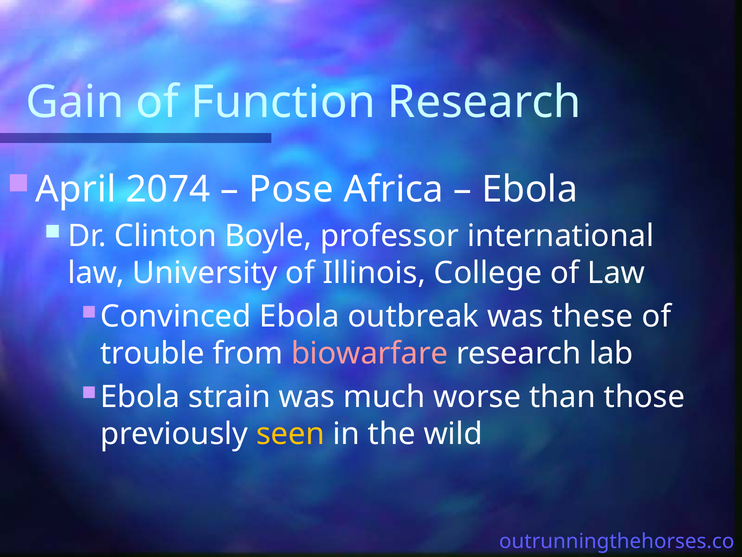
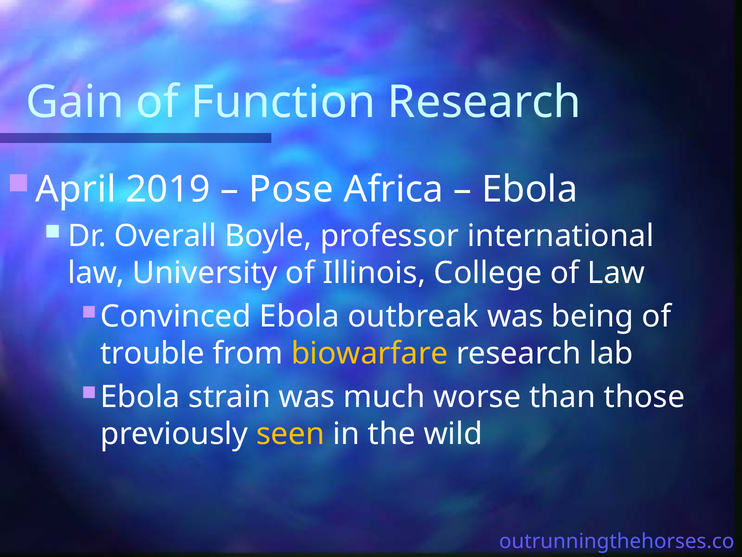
2074: 2074 -> 2019
Clinton: Clinton -> Overall
these: these -> being
biowarfare colour: pink -> yellow
